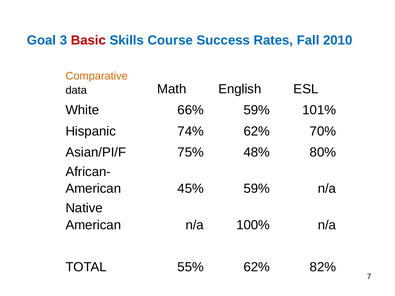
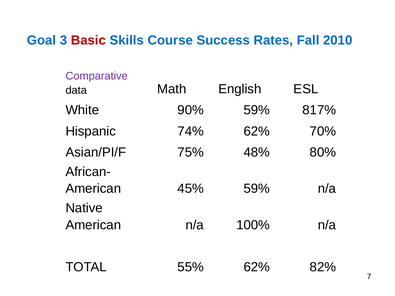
Comparative colour: orange -> purple
66%: 66% -> 90%
101%: 101% -> 817%
